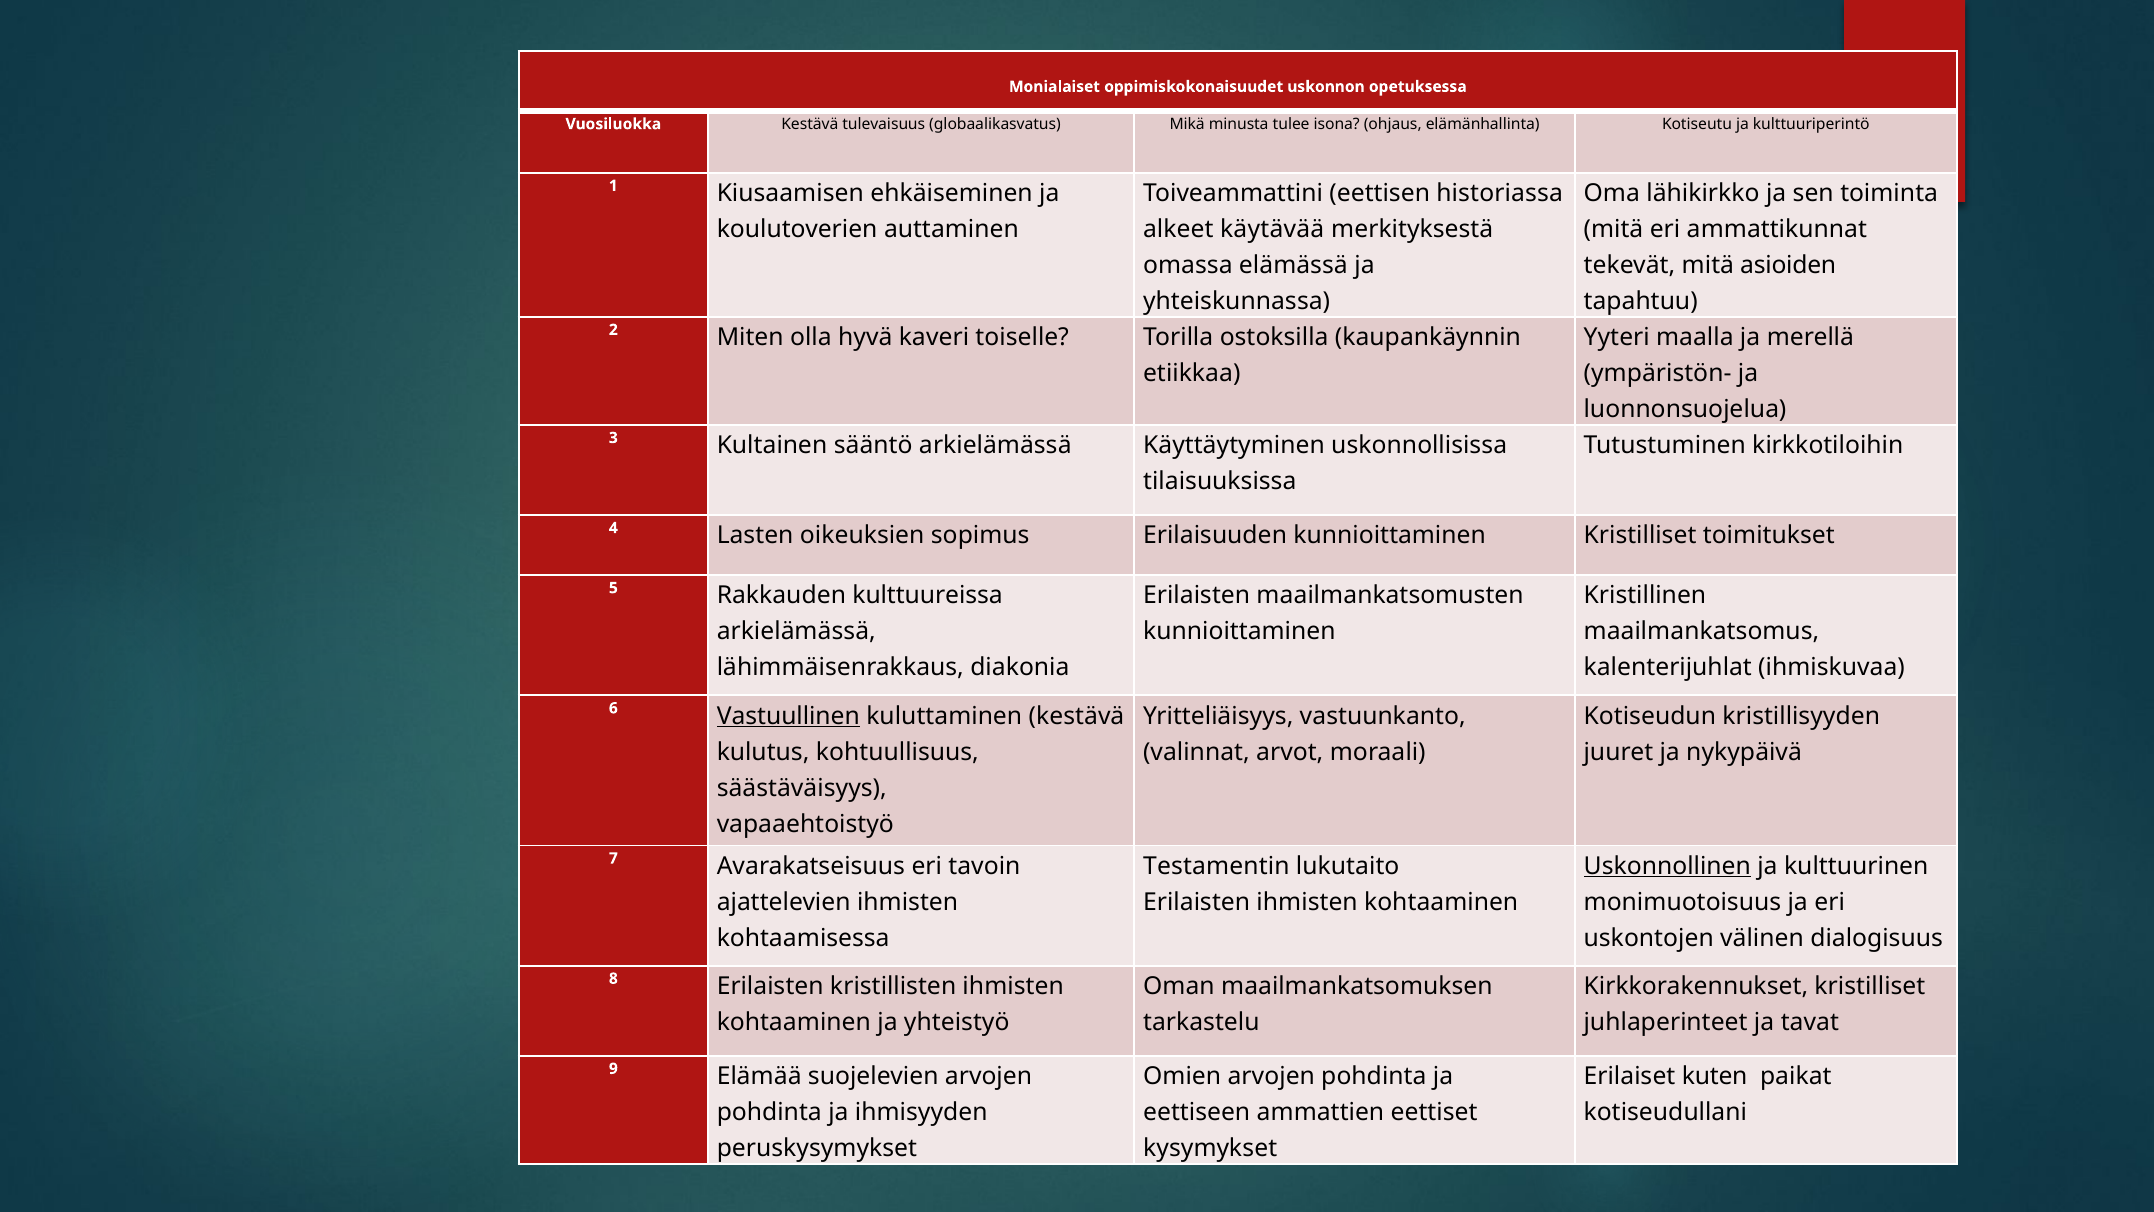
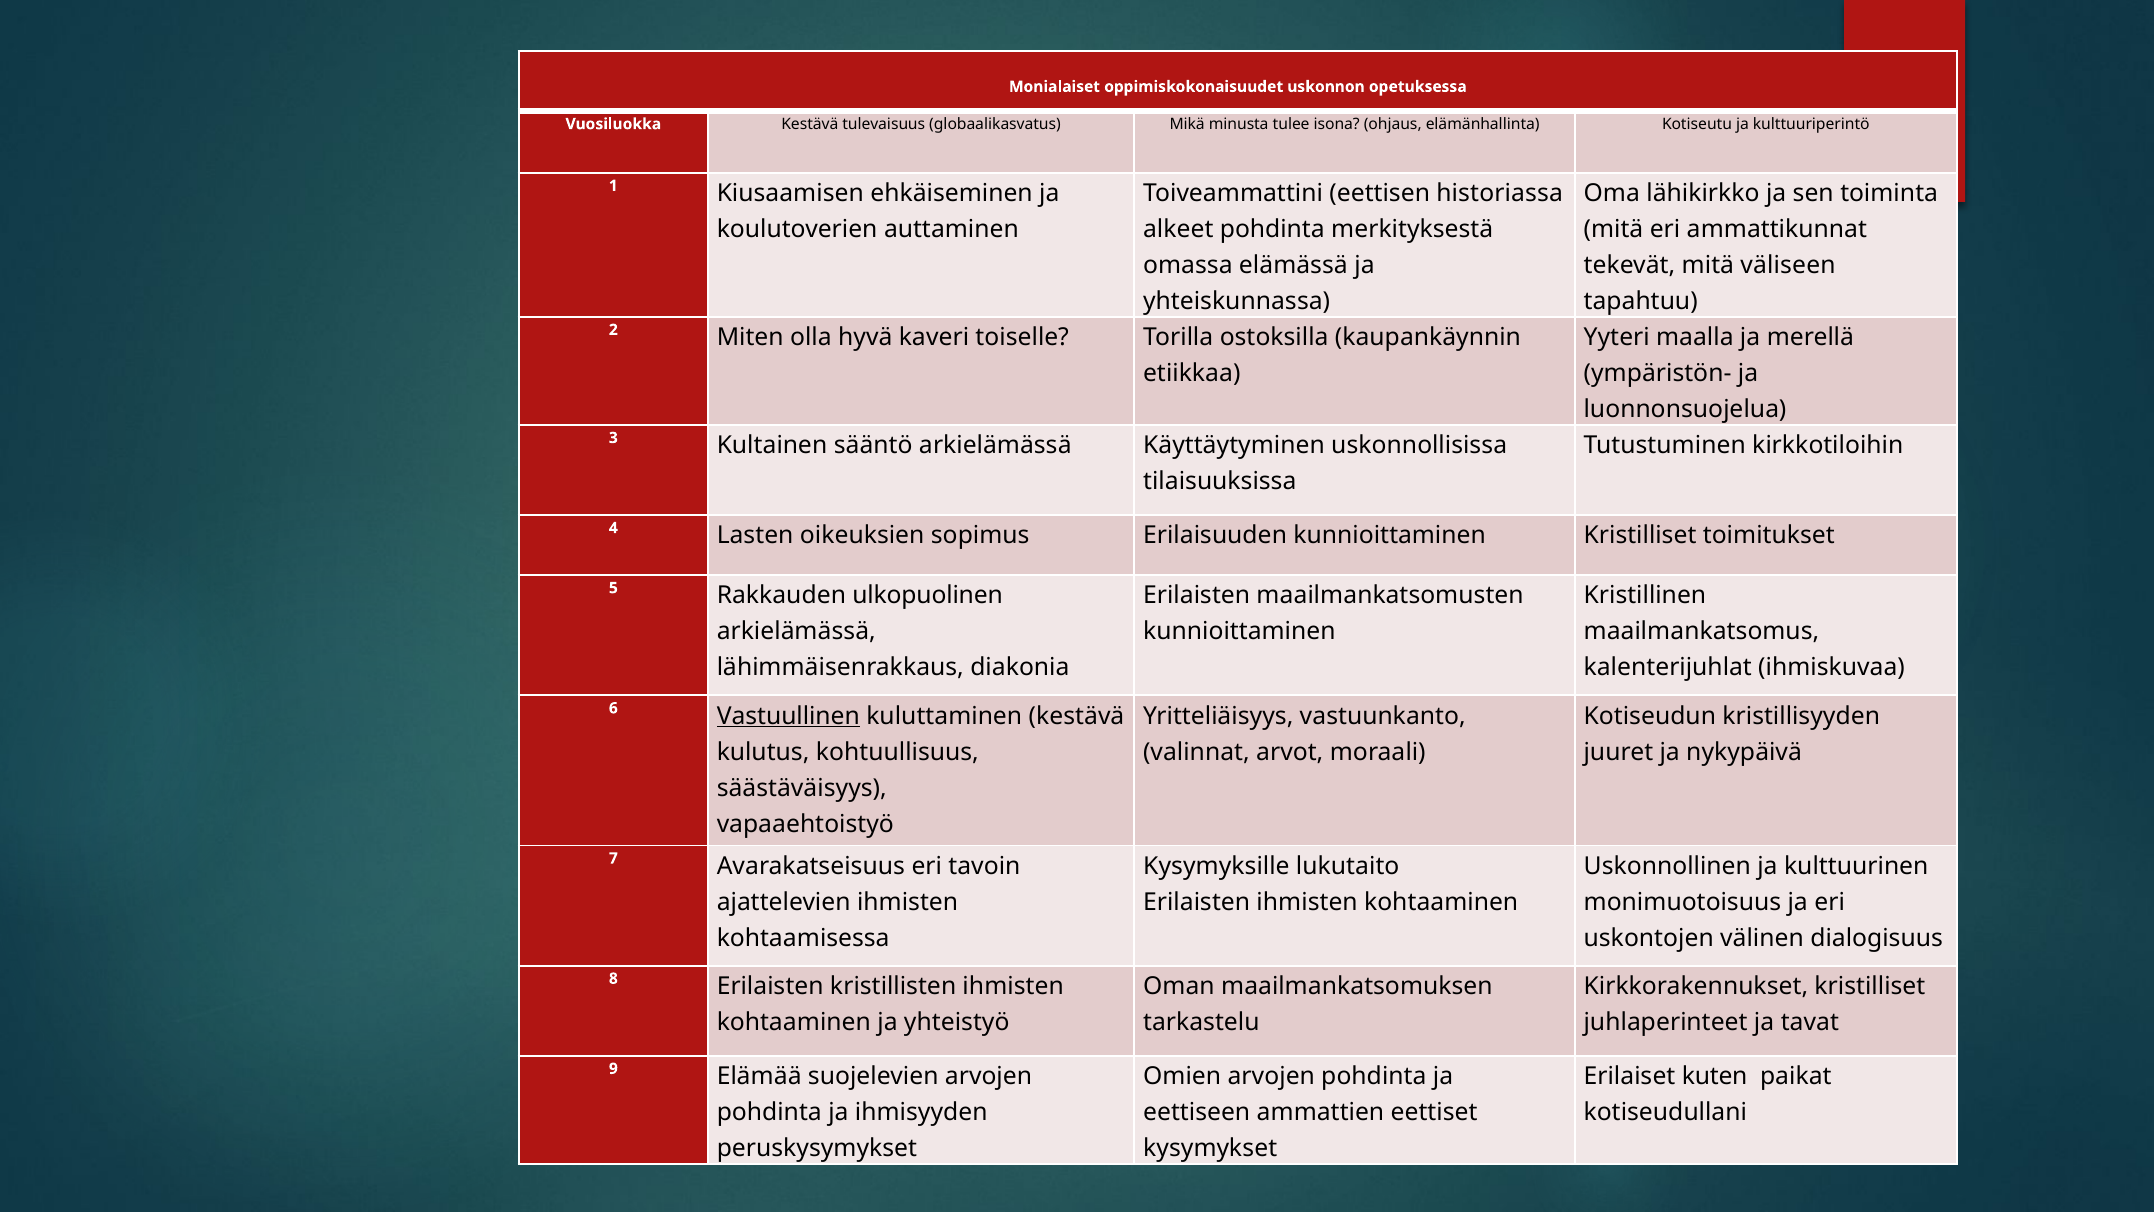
alkeet käytävää: käytävää -> pohdinta
asioiden: asioiden -> väliseen
kulttuureissa: kulttuureissa -> ulkopuolinen
Testamentin: Testamentin -> Kysymyksille
Uskonnollinen underline: present -> none
